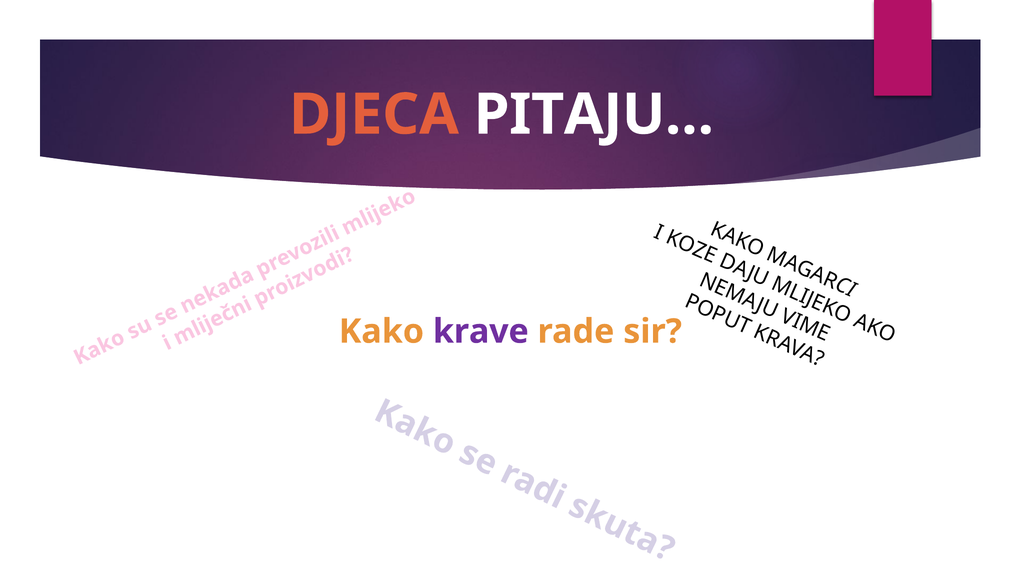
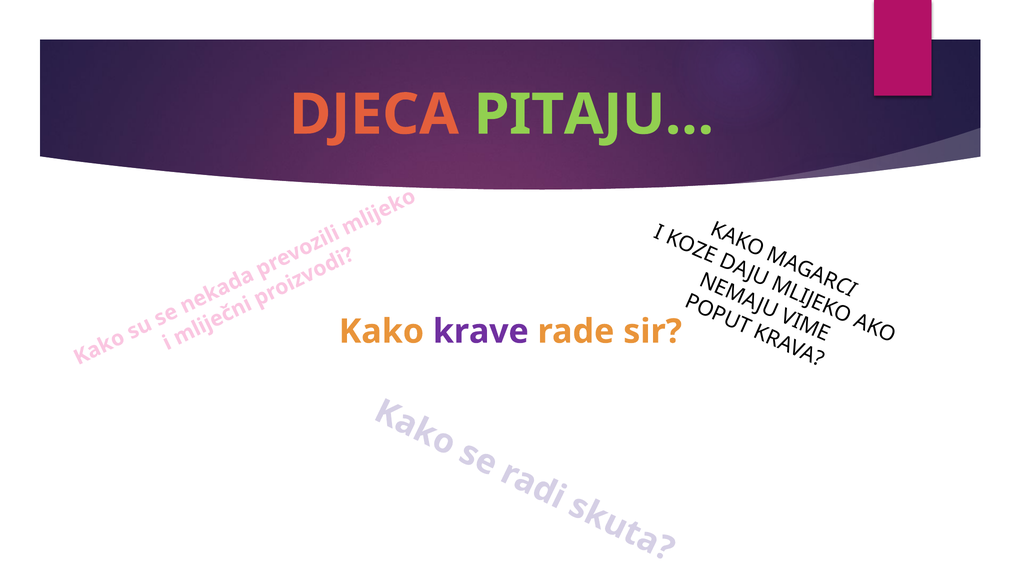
PITAJU… colour: white -> light green
